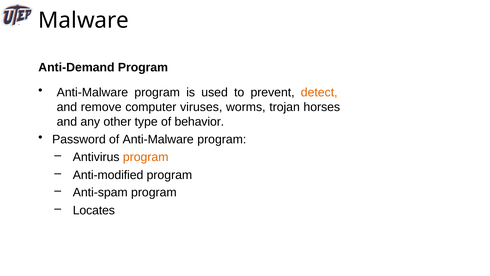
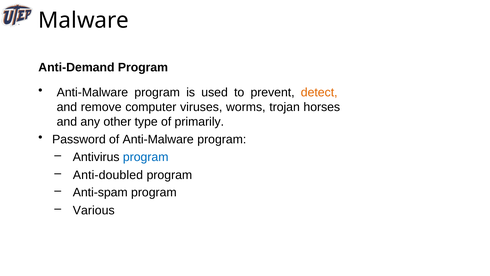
behavior: behavior -> primarily
program at (146, 157) colour: orange -> blue
Anti-modified: Anti-modified -> Anti-doubled
Locates: Locates -> Various
